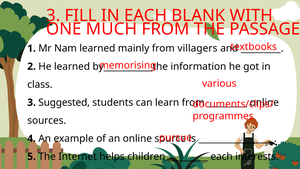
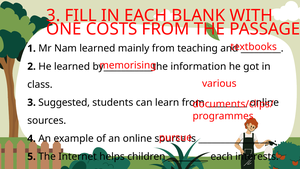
MUCH: MUCH -> COSTS
villagers: villagers -> teaching
